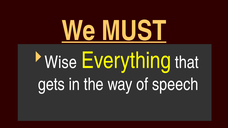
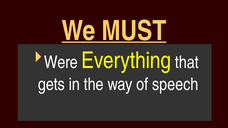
Wise: Wise -> Were
